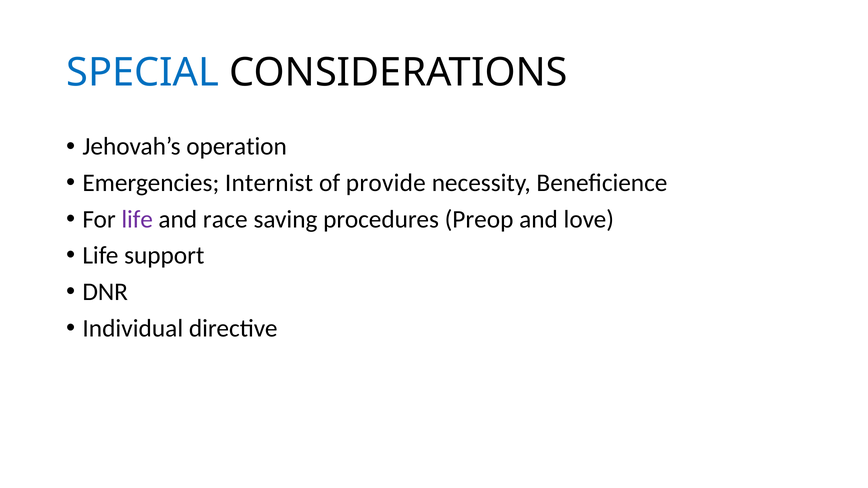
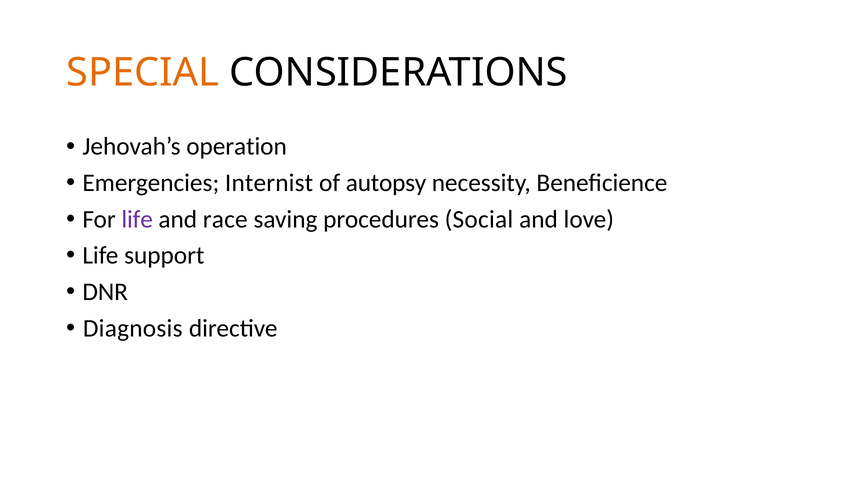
SPECIAL colour: blue -> orange
provide: provide -> autopsy
Preop: Preop -> Social
Individual: Individual -> Diagnosis
